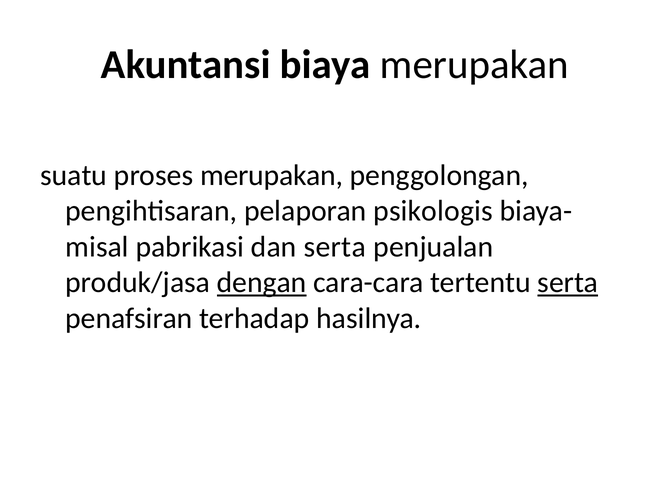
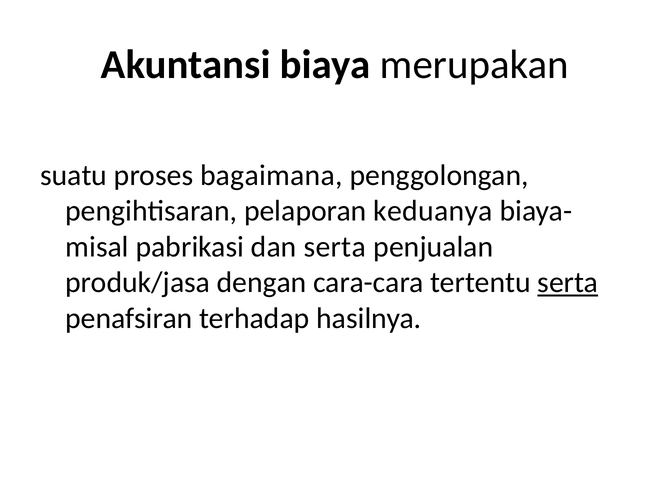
proses merupakan: merupakan -> bagaimana
psikologis: psikologis -> keduanya
dengan underline: present -> none
